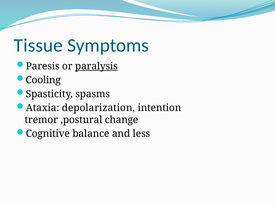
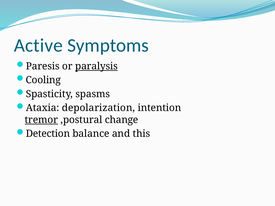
Tissue: Tissue -> Active
tremor underline: none -> present
Cognitive: Cognitive -> Detection
less: less -> this
